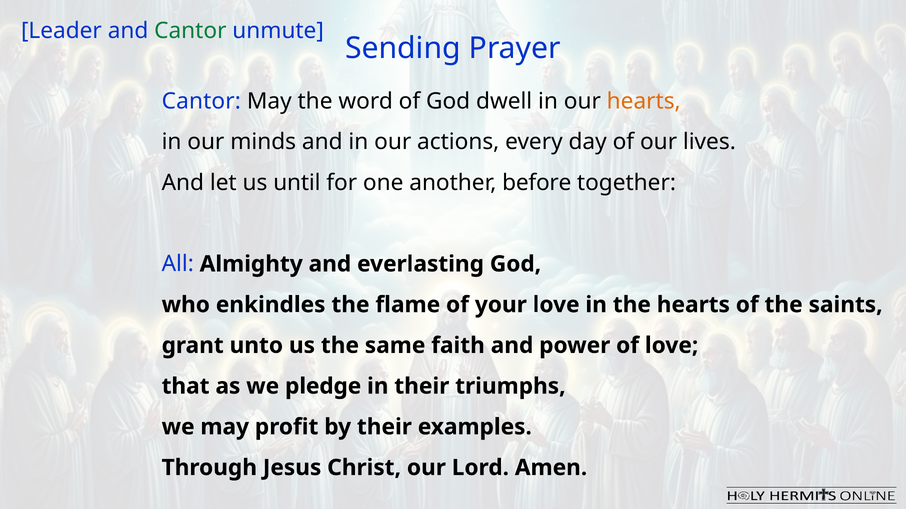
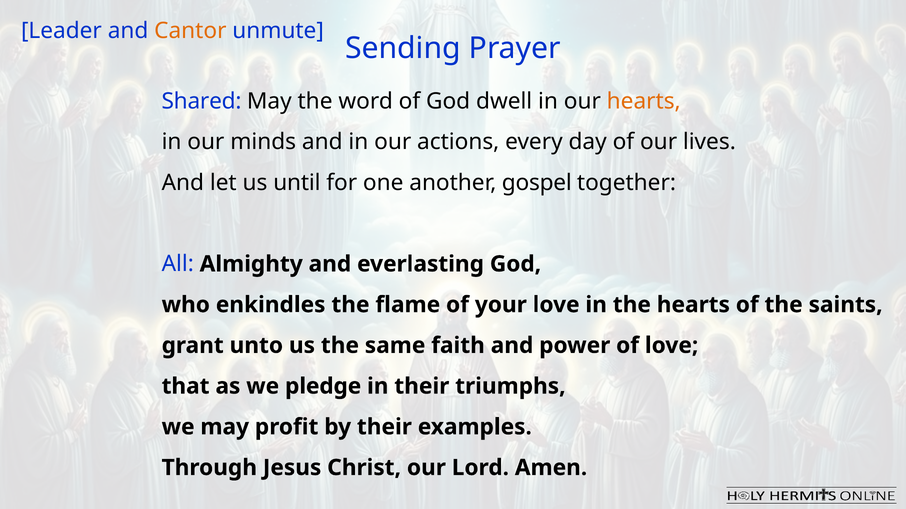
Cantor at (190, 31) colour: green -> orange
Cantor at (201, 101): Cantor -> Shared
before: before -> gospel
